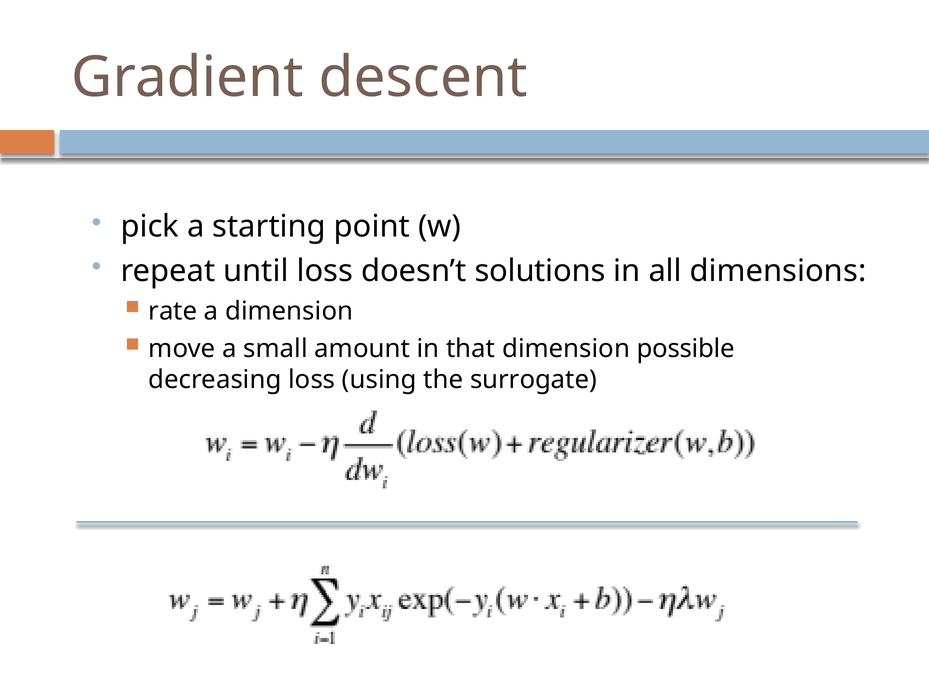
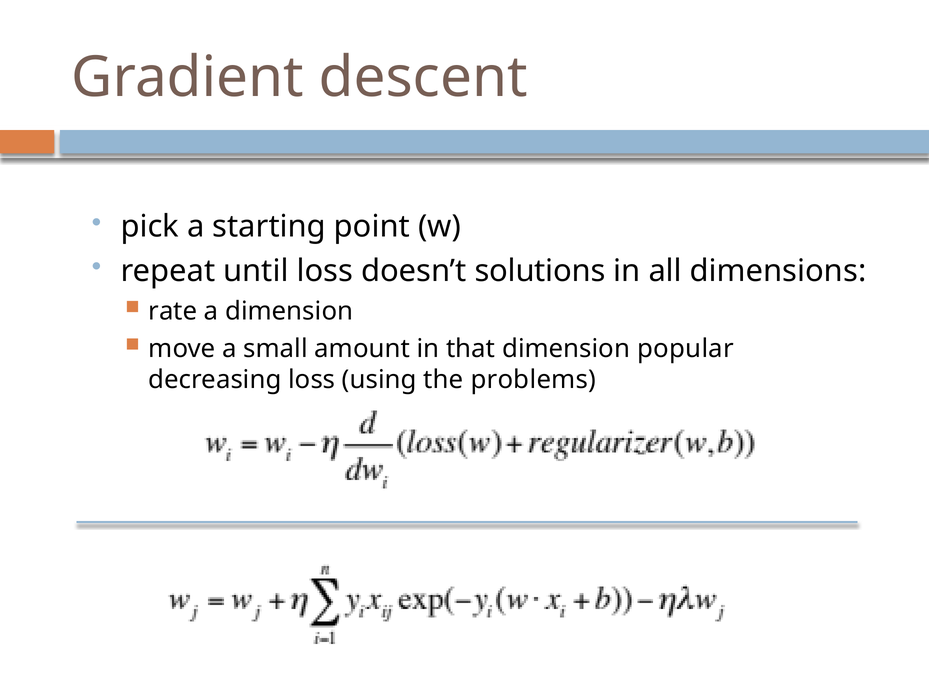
possible: possible -> popular
surrogate: surrogate -> problems
